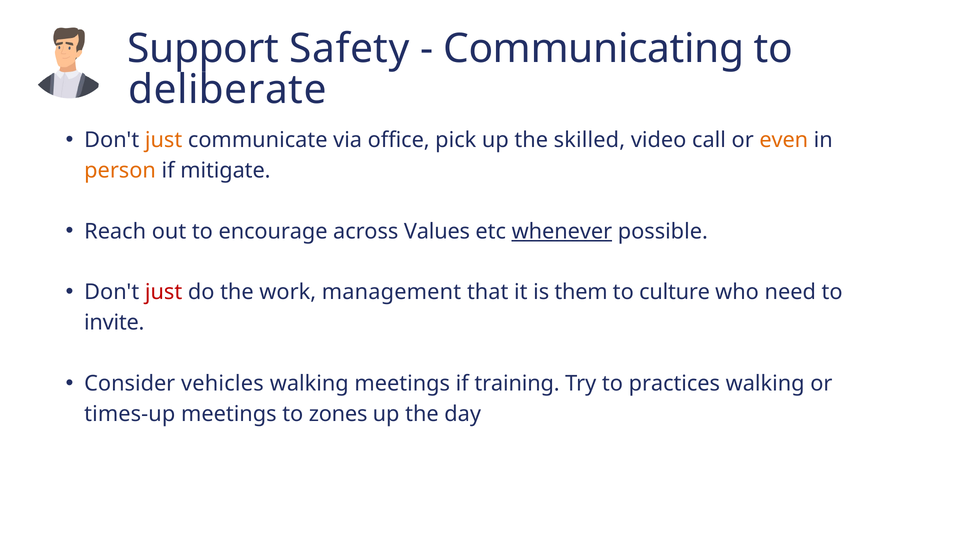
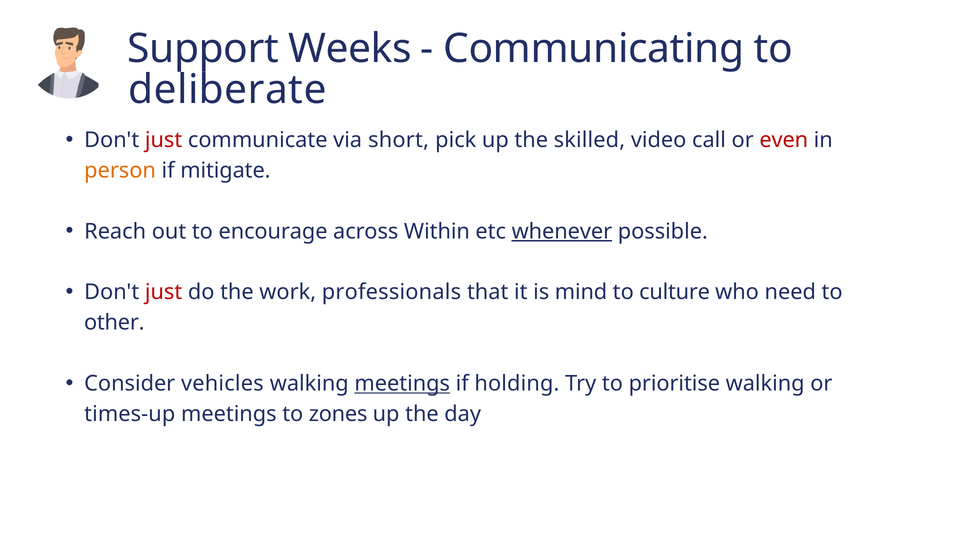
Safety: Safety -> Weeks
just at (164, 140) colour: orange -> red
office: office -> short
even colour: orange -> red
Values: Values -> Within
management: management -> professionals
them: them -> mind
invite: invite -> other
meetings at (402, 383) underline: none -> present
training: training -> holding
practices: practices -> prioritise
